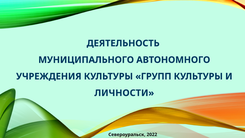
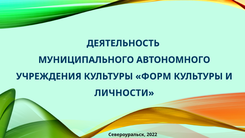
ГРУПП: ГРУПП -> ФОРМ
